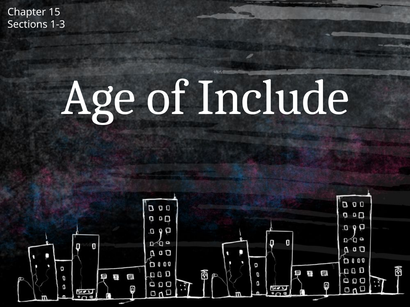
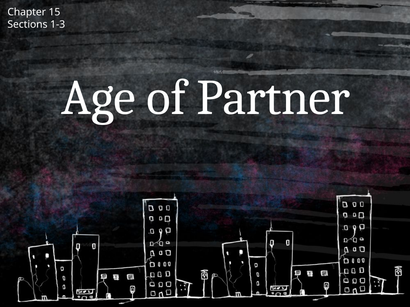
Include: Include -> Partner
